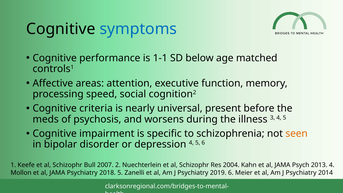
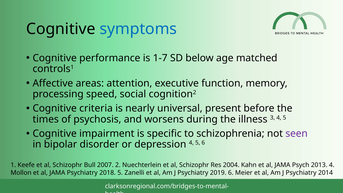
1-1: 1-1 -> 1-7
meds: meds -> times
seen colour: orange -> purple
